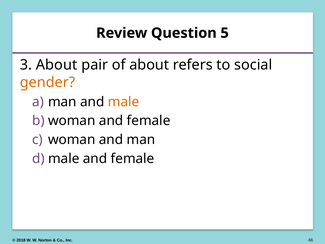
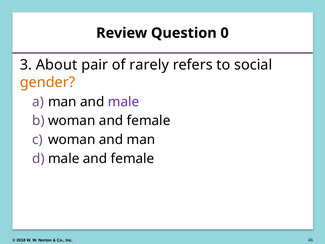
5: 5 -> 0
of about: about -> rarely
male at (124, 102) colour: orange -> purple
